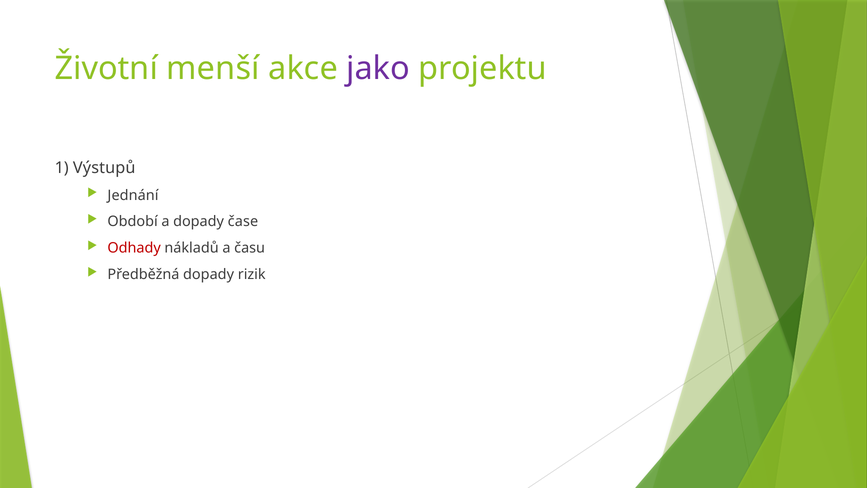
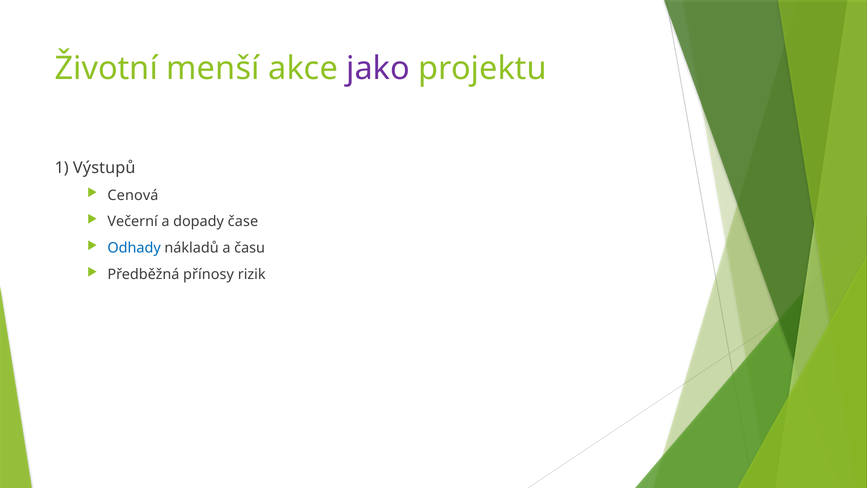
Jednání: Jednání -> Cenová
Období: Období -> Večerní
Odhady colour: red -> blue
Předběžná dopady: dopady -> přínosy
